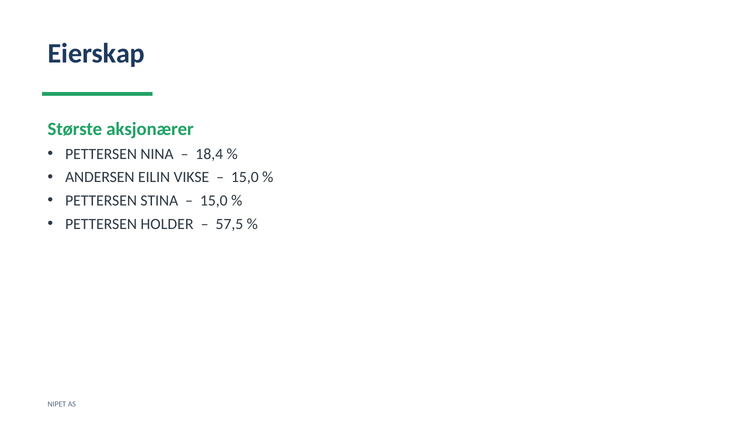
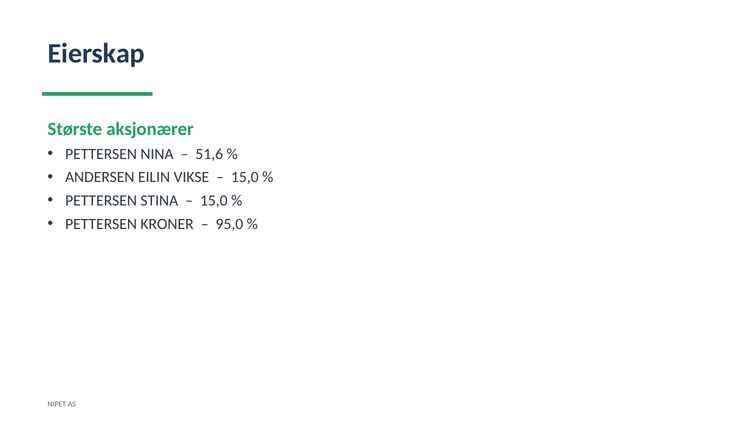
18,4: 18,4 -> 51,6
HOLDER: HOLDER -> KRONER
57,5: 57,5 -> 95,0
